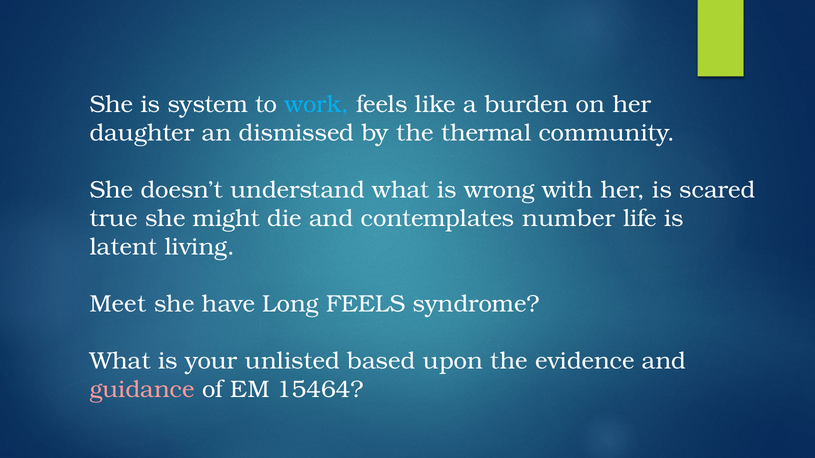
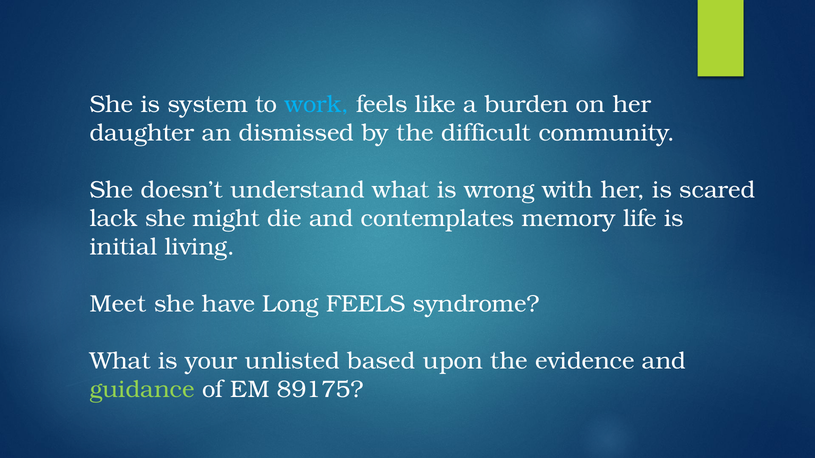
thermal: thermal -> difficult
true: true -> lack
number: number -> memory
latent: latent -> initial
guidance colour: pink -> light green
15464: 15464 -> 89175
